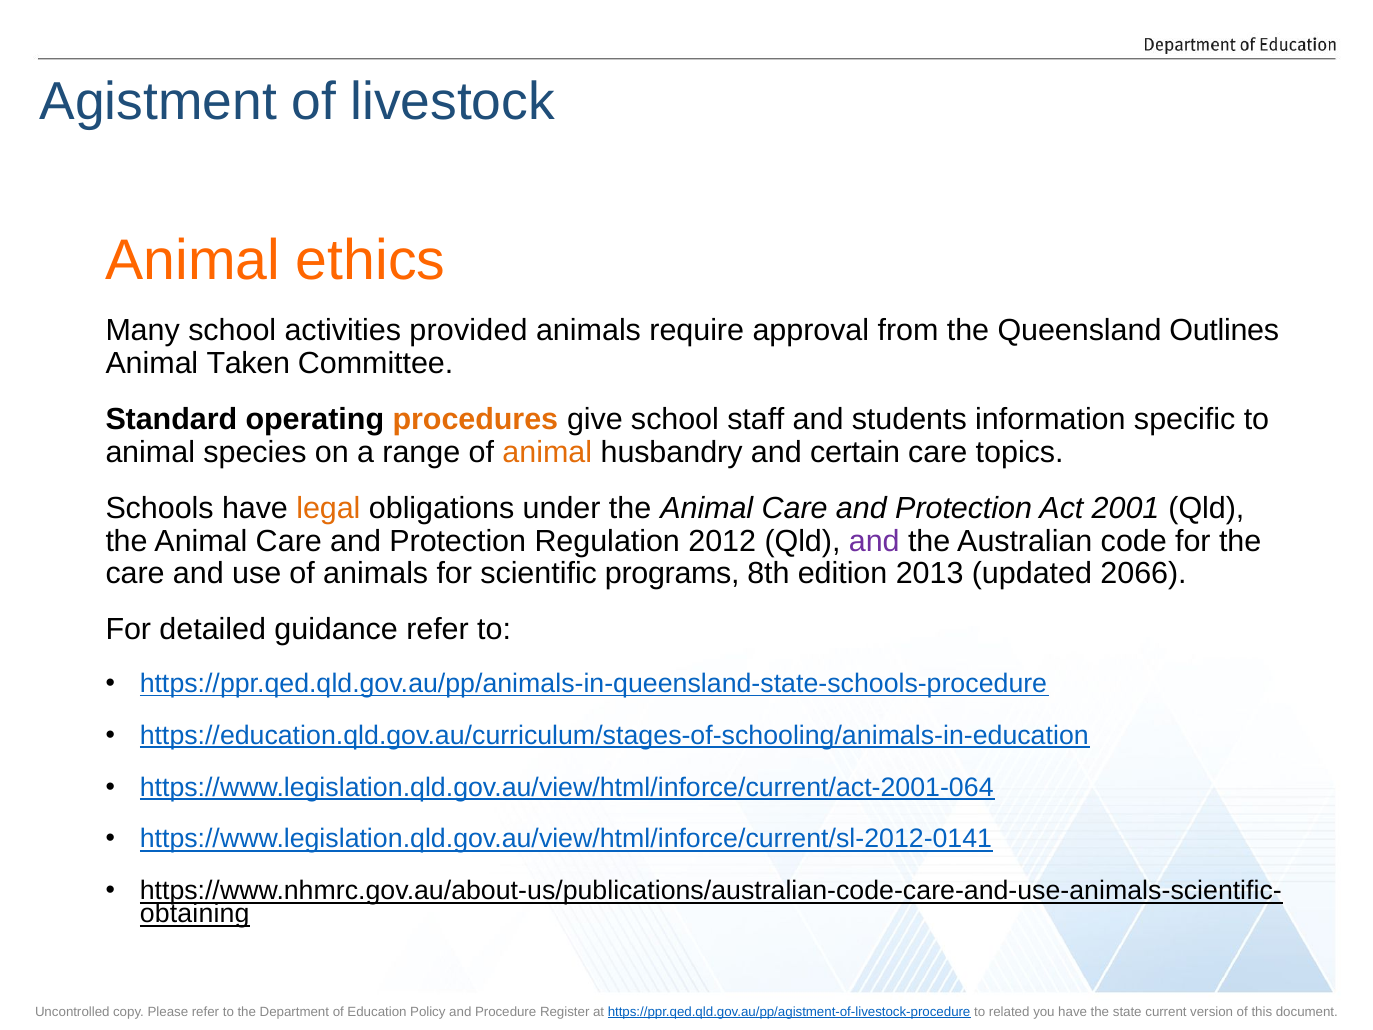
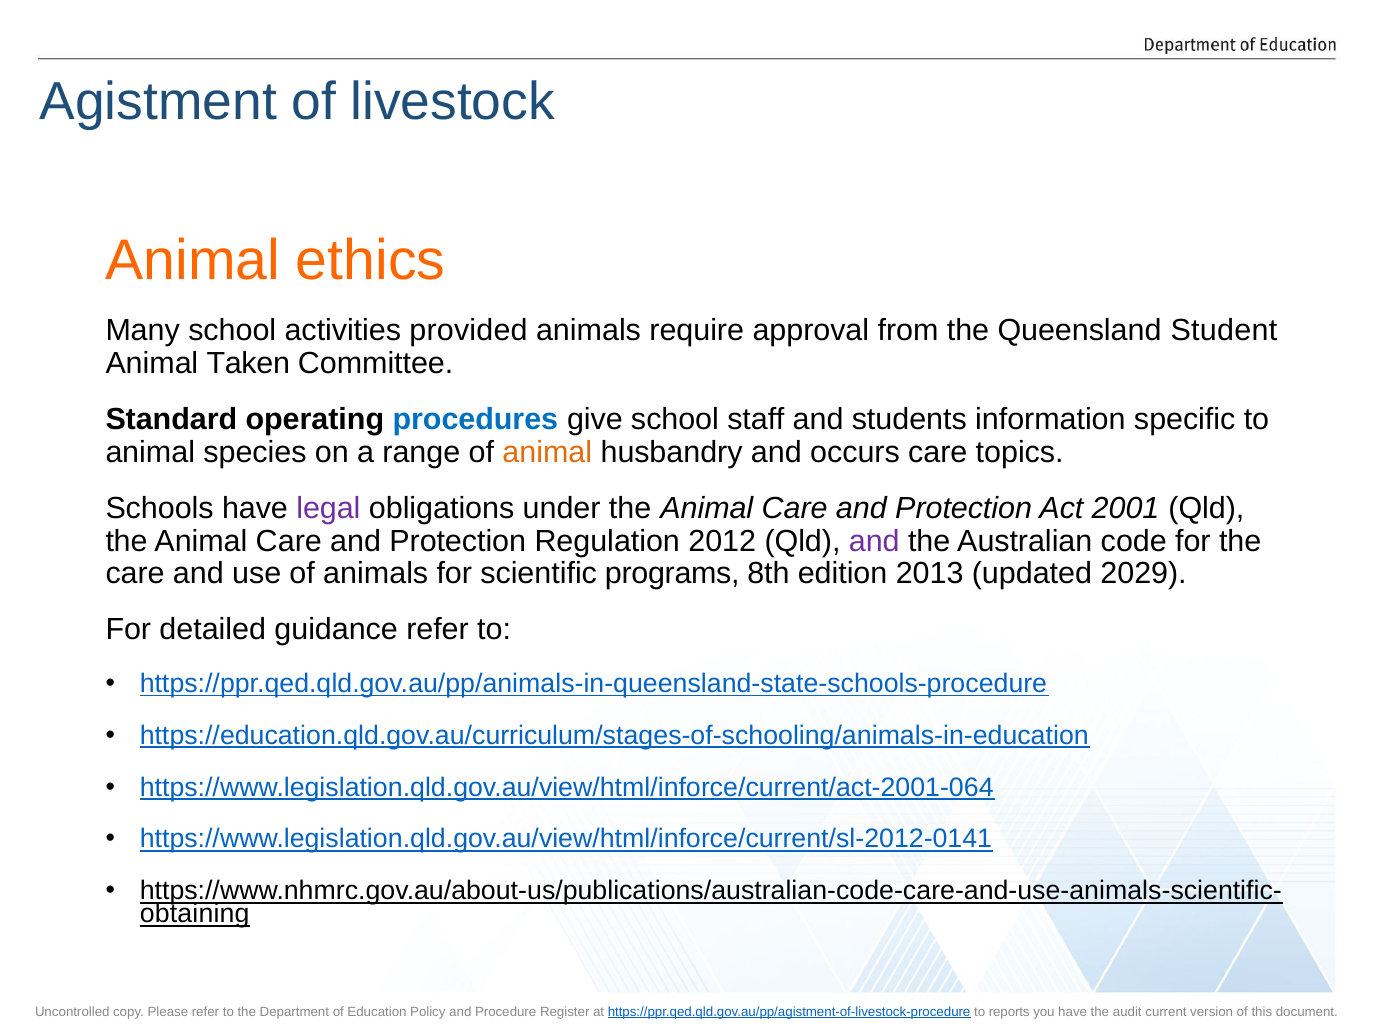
Outlines: Outlines -> Student
procedures colour: orange -> blue
certain: certain -> occurs
legal colour: orange -> purple
2066: 2066 -> 2029
related: related -> reports
state: state -> audit
